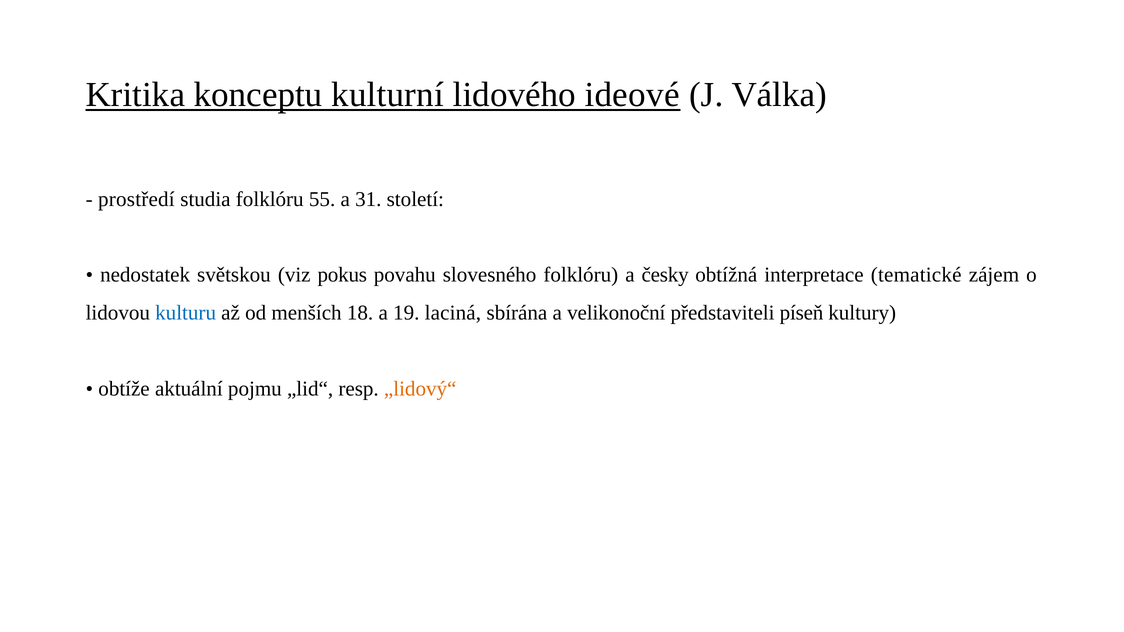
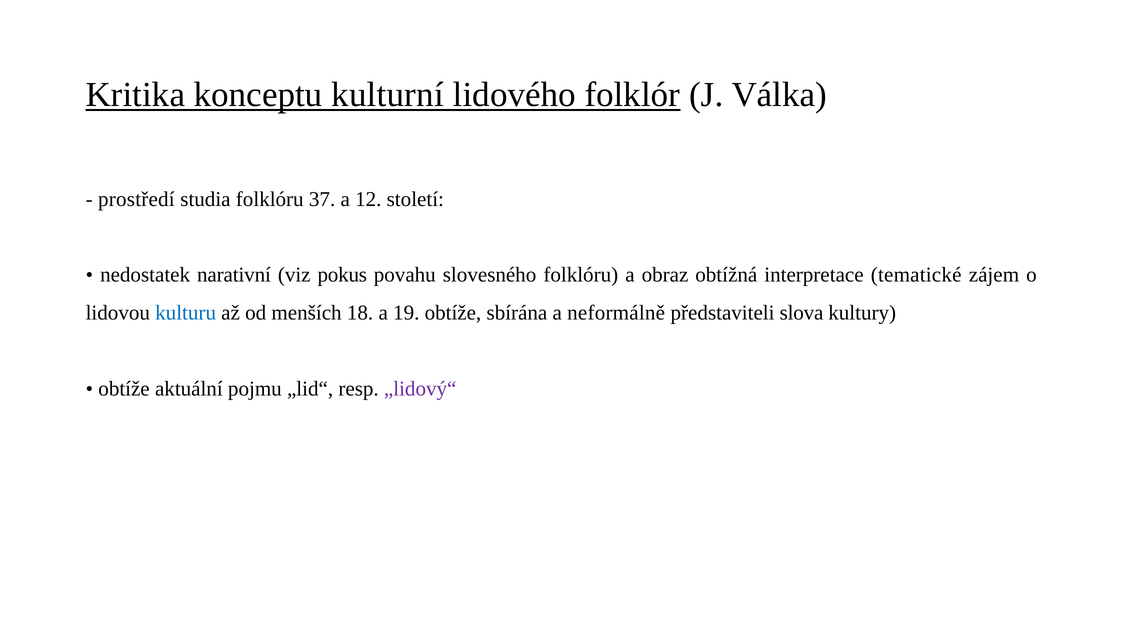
ideové: ideové -> folklór
55: 55 -> 37
31: 31 -> 12
světskou: světskou -> narativní
česky: česky -> obraz
19 laciná: laciná -> obtíže
velikonoční: velikonoční -> neformálně
píseň: píseň -> slova
„lidový“ colour: orange -> purple
